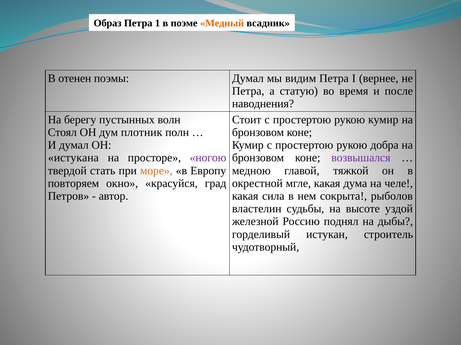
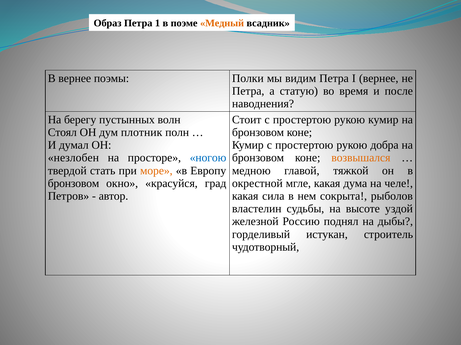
В отенен: отенен -> вернее
поэмы Думал: Думал -> Полки
истукана: истукана -> незлобен
ногою colour: purple -> blue
возвышался colour: purple -> orange
повторяем at (73, 184): повторяем -> бронзовом
